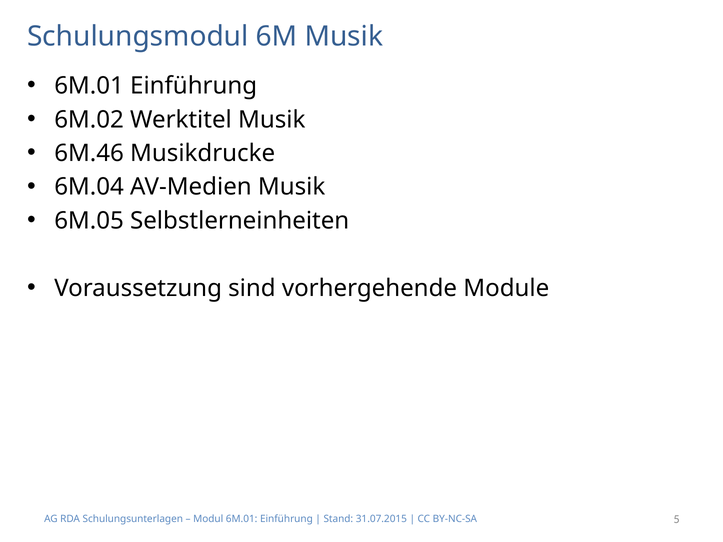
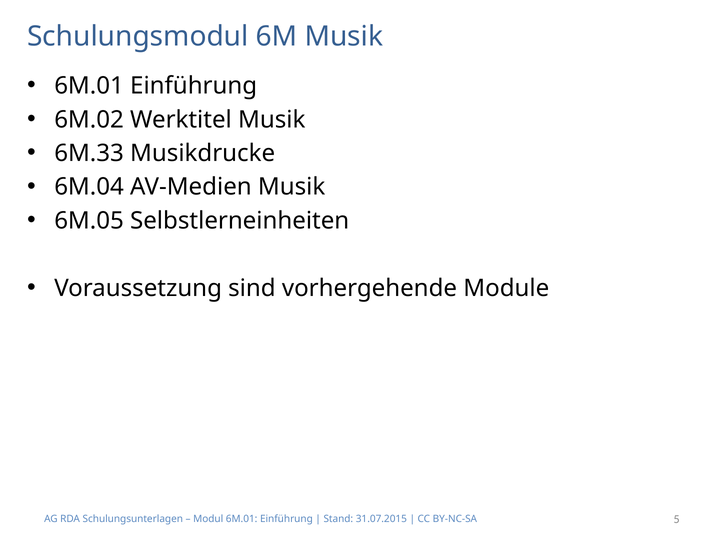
6M.46: 6M.46 -> 6M.33
